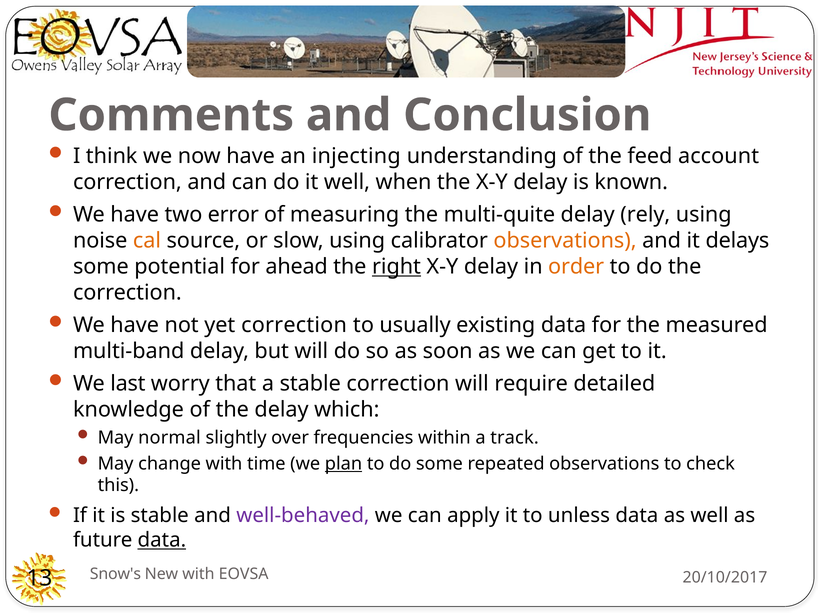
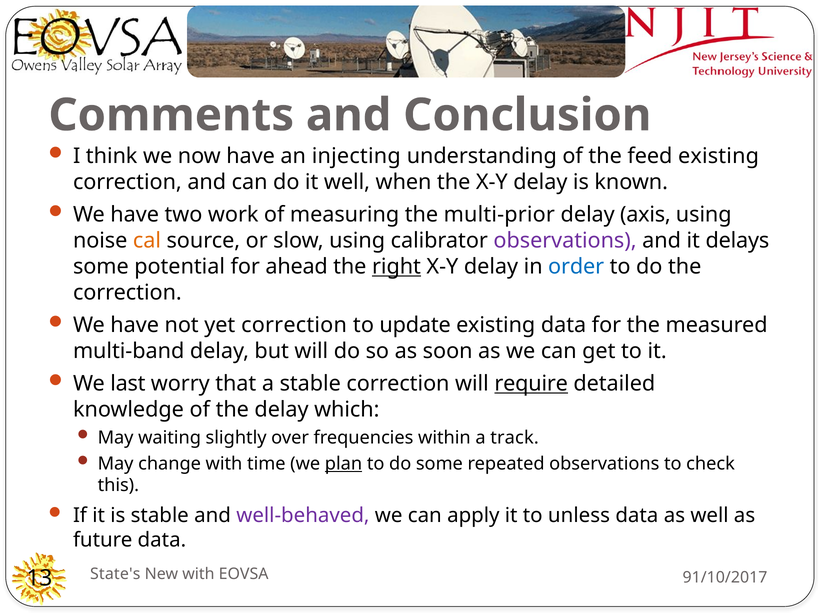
feed account: account -> existing
error: error -> work
multi-quite: multi-quite -> multi-prior
rely: rely -> axis
observations at (565, 241) colour: orange -> purple
order colour: orange -> blue
usually: usually -> update
require underline: none -> present
normal: normal -> waiting
data at (162, 540) underline: present -> none
Snow's: Snow's -> State's
20/10/2017: 20/10/2017 -> 91/10/2017
